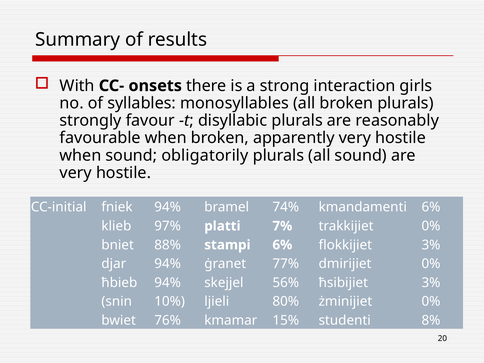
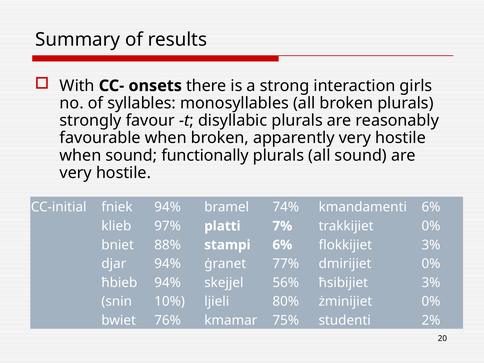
obligatorily: obligatorily -> functionally
15%: 15% -> 75%
8%: 8% -> 2%
